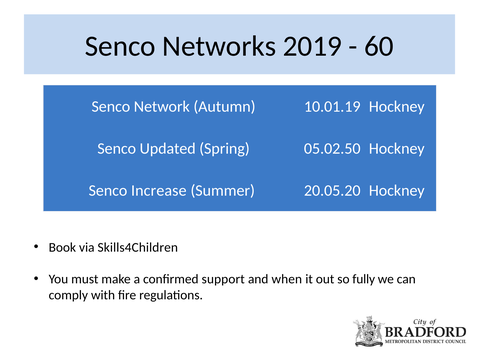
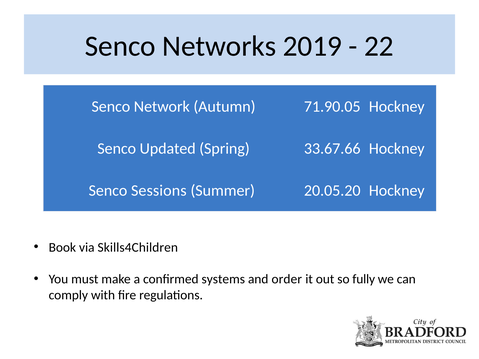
60: 60 -> 22
10.01.19: 10.01.19 -> 71.90.05
05.02.50: 05.02.50 -> 33.67.66
Increase: Increase -> Sessions
support: support -> systems
when: when -> order
